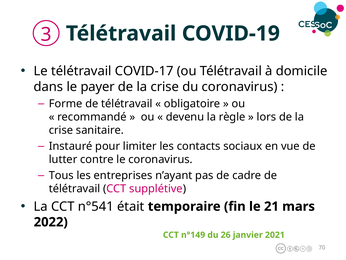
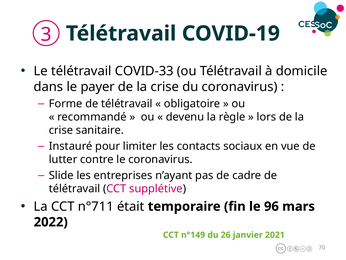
COVID-17: COVID-17 -> COVID-33
Tous: Tous -> Slide
n°541: n°541 -> n°711
21: 21 -> 96
